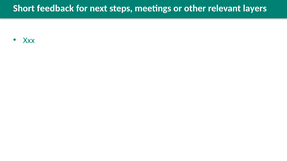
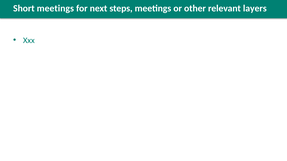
Short feedback: feedback -> meetings
